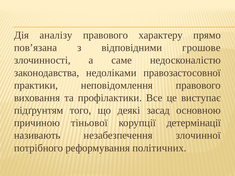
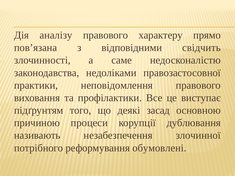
грошове: грошове -> свідчить
тіньової: тіньової -> процеси
детермінації: детермінації -> дублювання
політичних: політичних -> обумовлені
